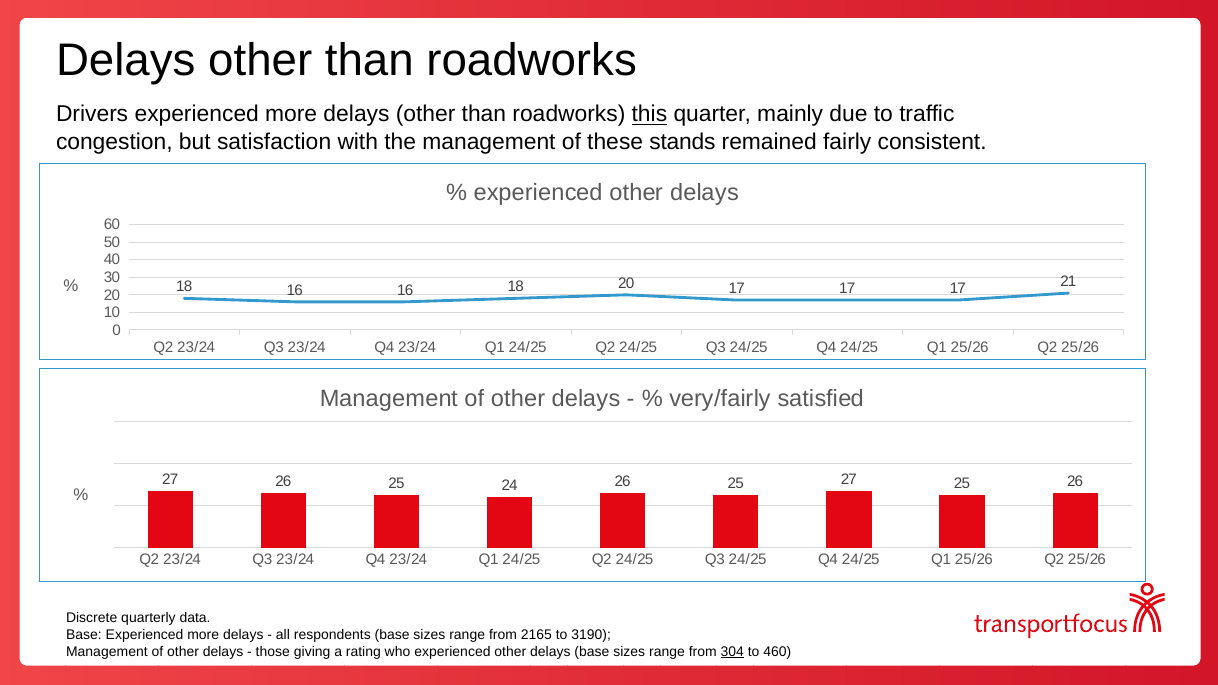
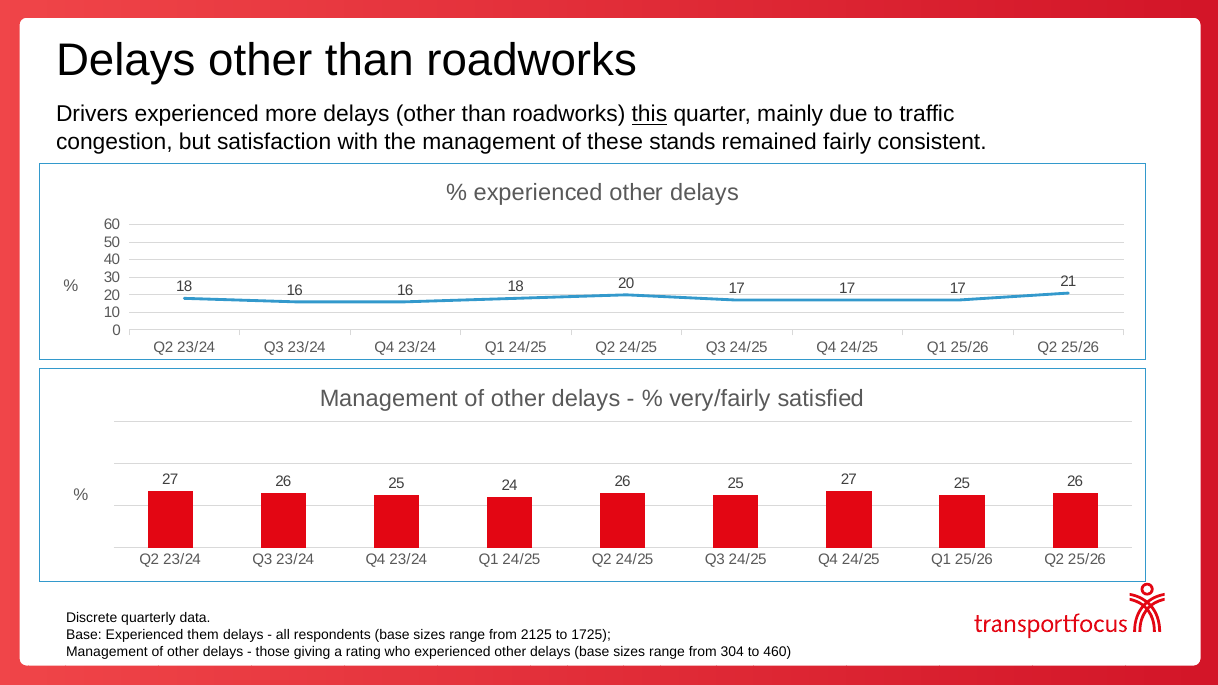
Base Experienced more: more -> them
2165: 2165 -> 2125
3190: 3190 -> 1725
304 underline: present -> none
